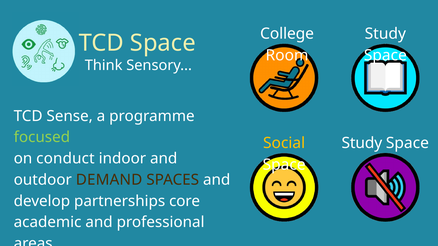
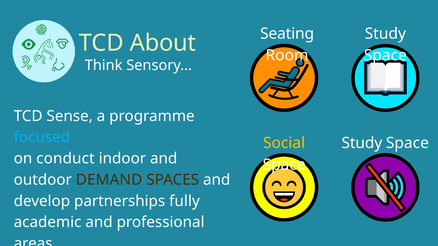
College: College -> Seating
TCD Space: Space -> About
focused colour: light green -> light blue
core: core -> fully
